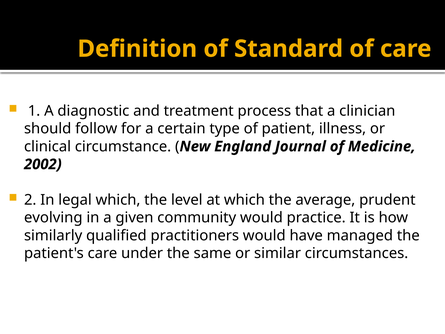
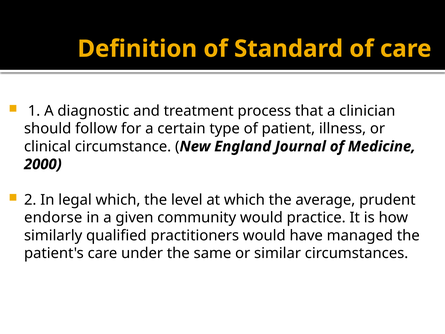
2002: 2002 -> 2000
evolving: evolving -> endorse
